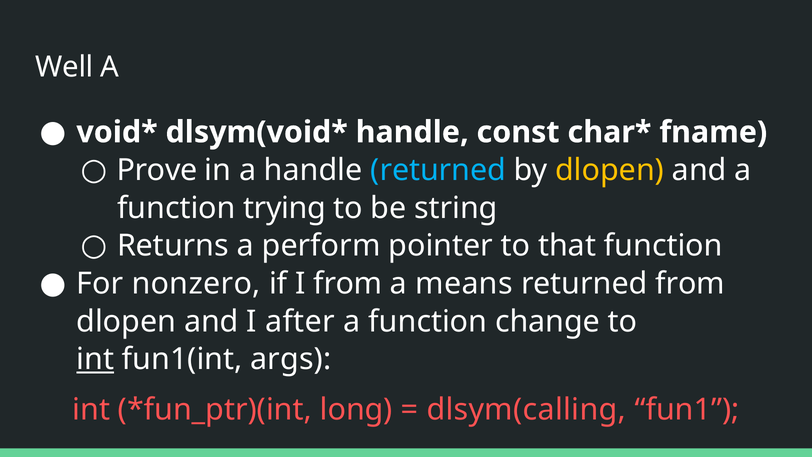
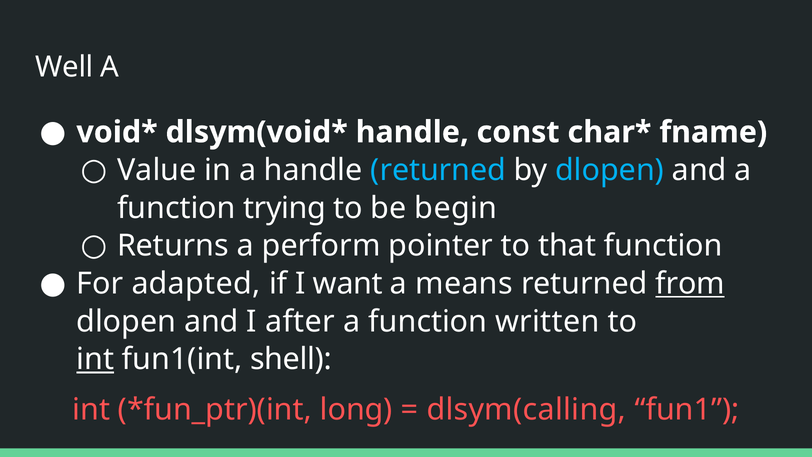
Prove: Prove -> Value
dlopen at (610, 170) colour: yellow -> light blue
string: string -> begin
nonzero: nonzero -> adapted
I from: from -> want
from at (690, 284) underline: none -> present
change: change -> written
args: args -> shell
